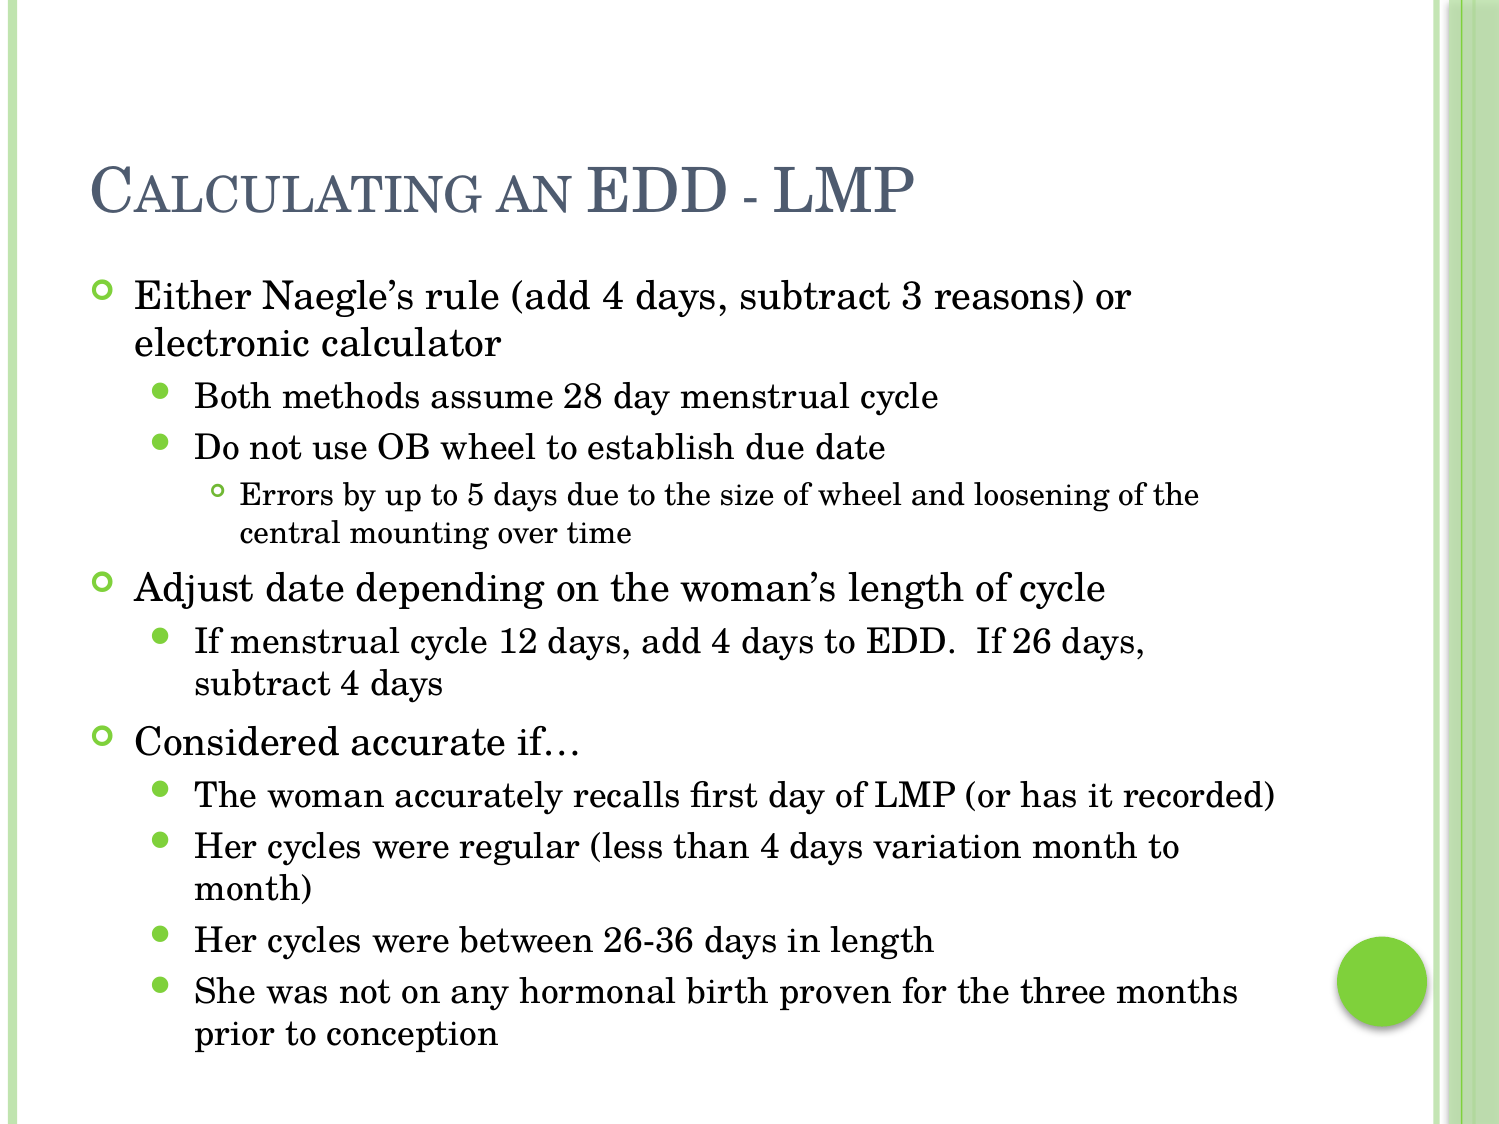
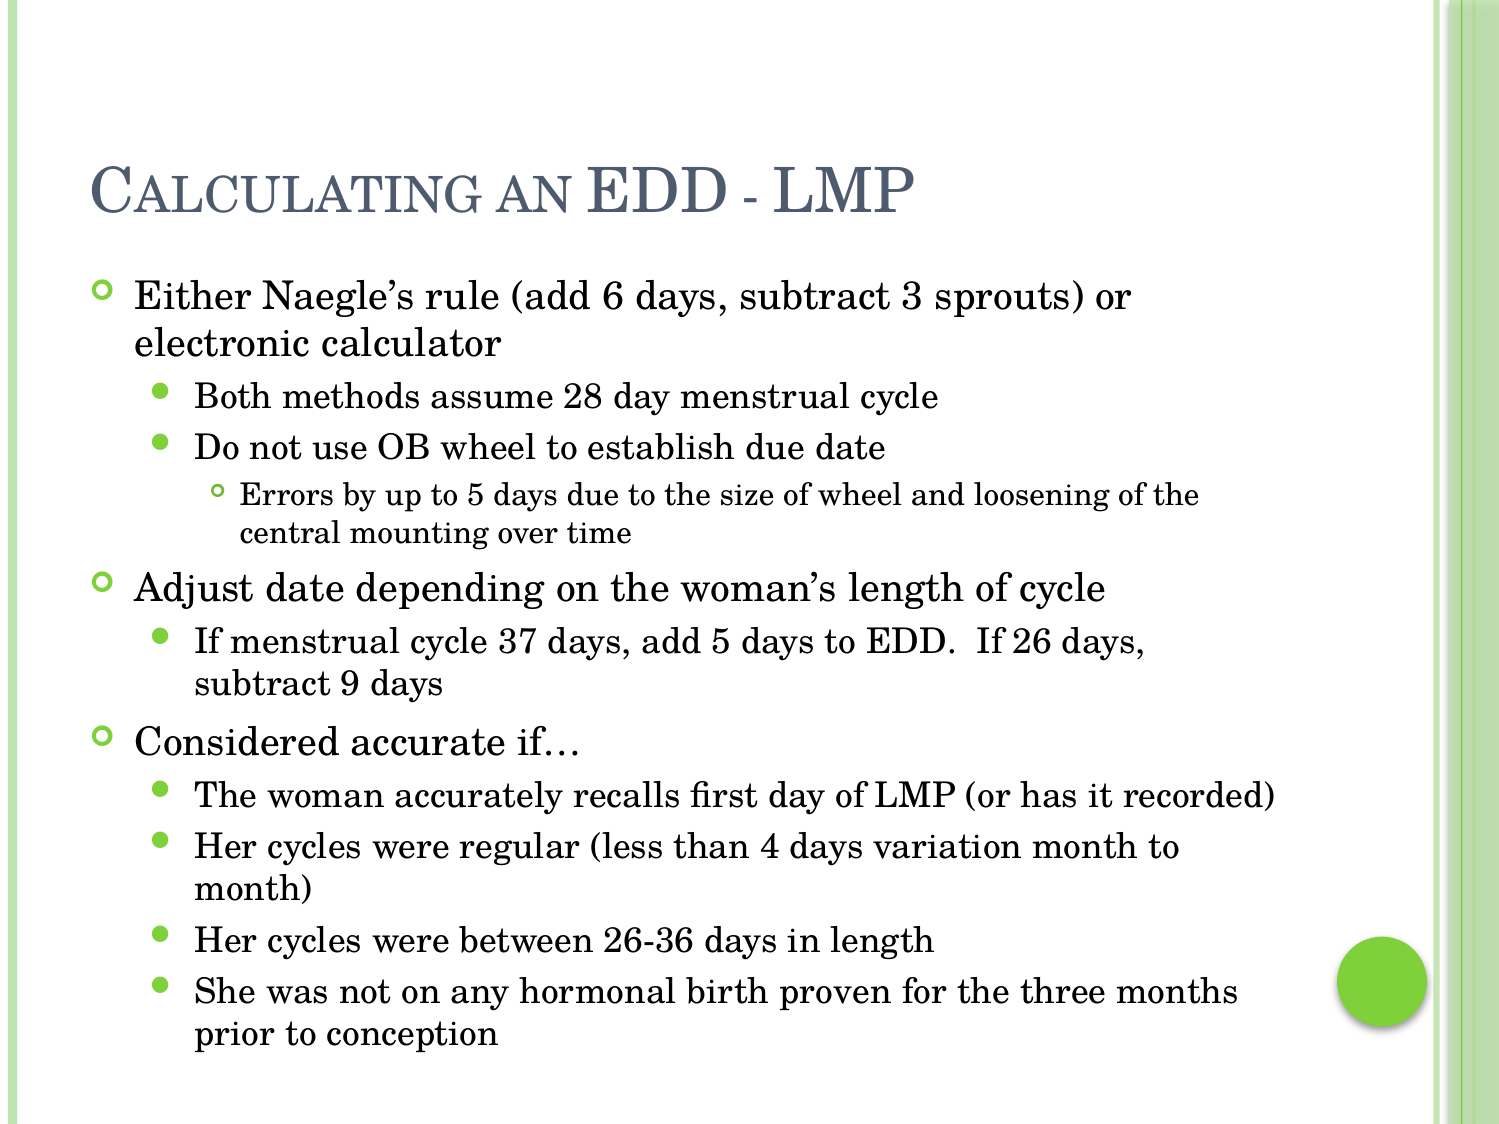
rule add 4: 4 -> 6
reasons: reasons -> sprouts
12: 12 -> 37
days add 4: 4 -> 5
subtract 4: 4 -> 9
